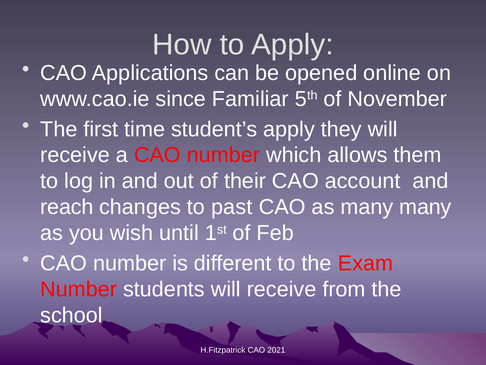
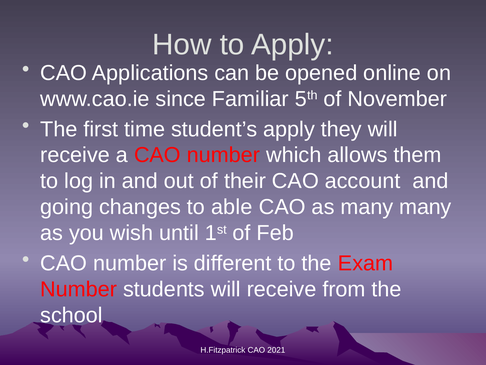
reach: reach -> going
past: past -> able
